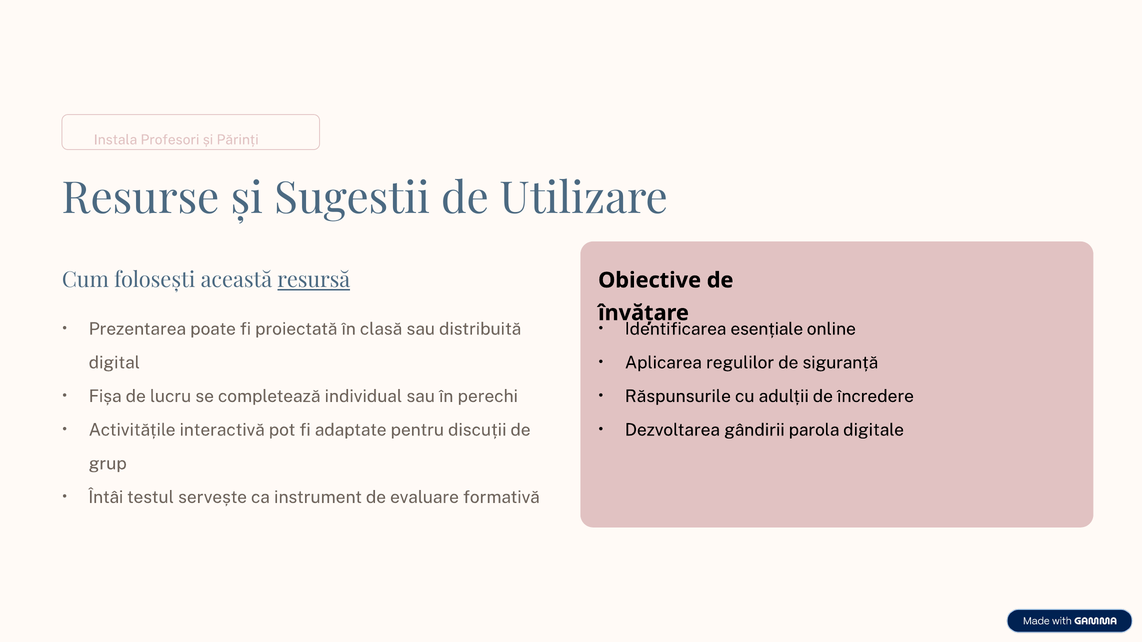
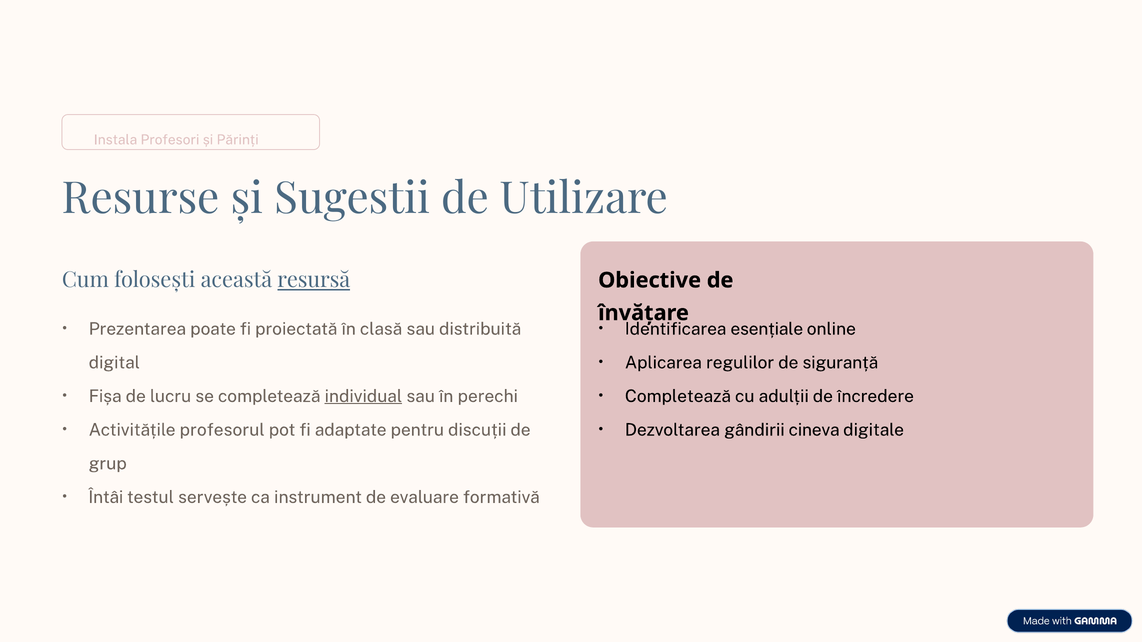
individual underline: none -> present
Răspunsurile at (678, 397): Răspunsurile -> Completează
interactivă: interactivă -> profesorul
parola: parola -> cineva
